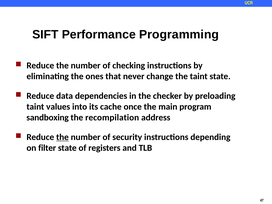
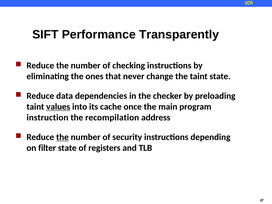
Programming: Programming -> Transparently
values underline: none -> present
sandboxing: sandboxing -> instruction
